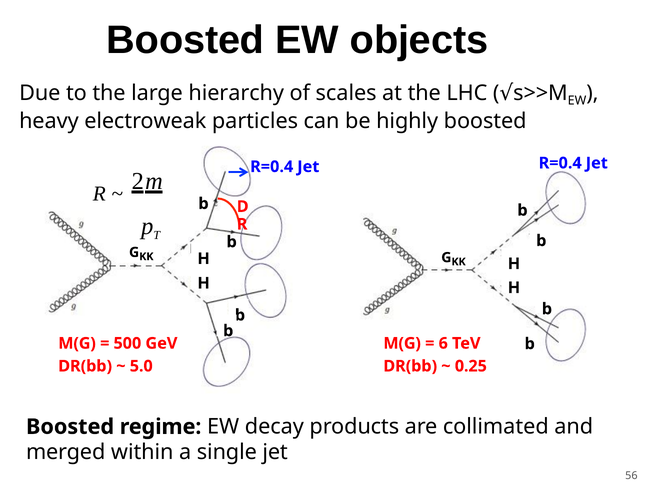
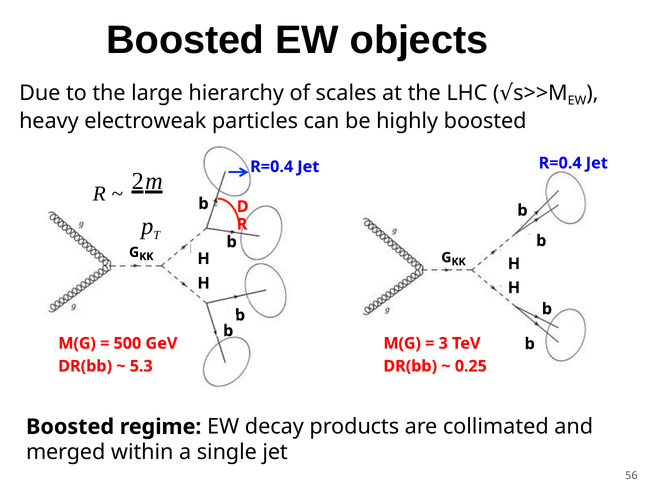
6: 6 -> 3
5.0: 5.0 -> 5.3
